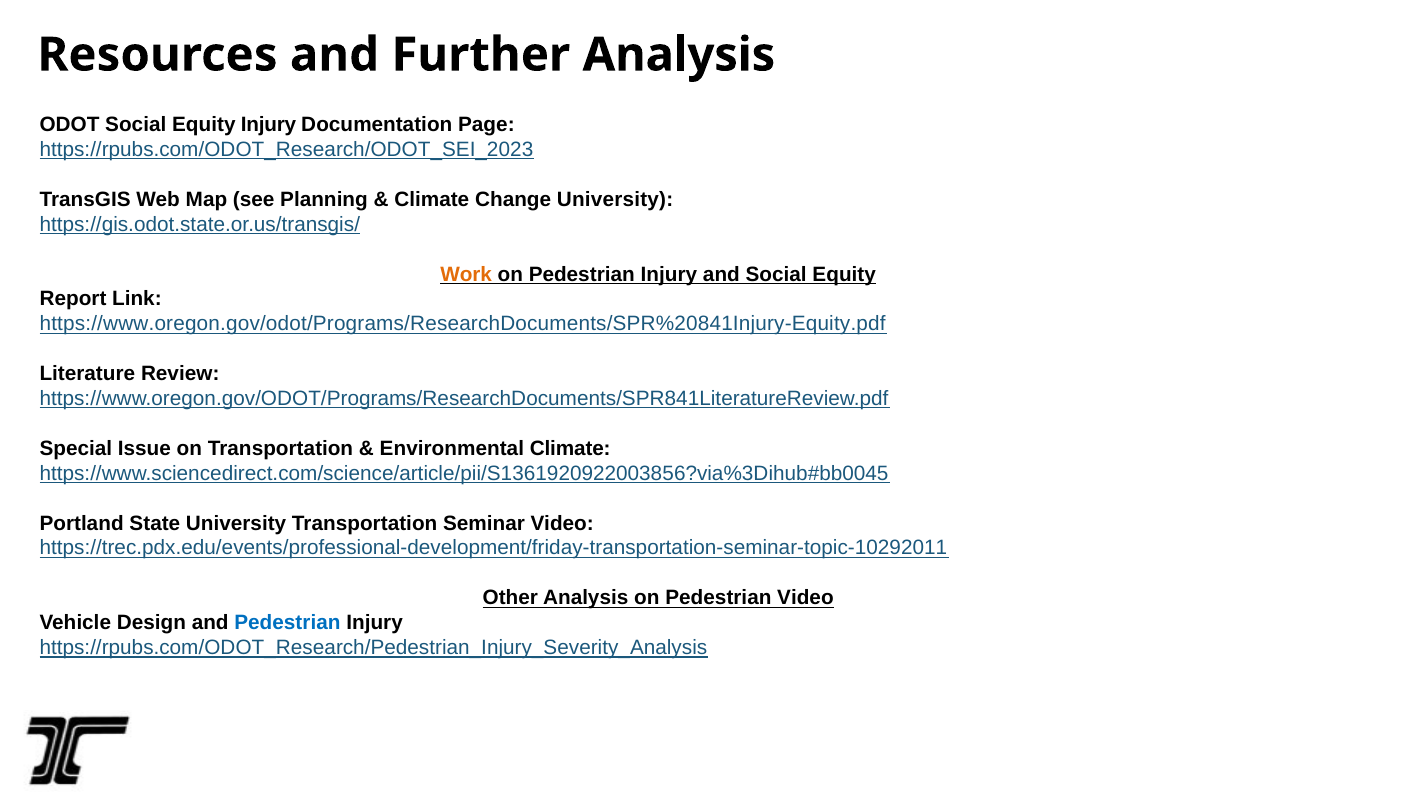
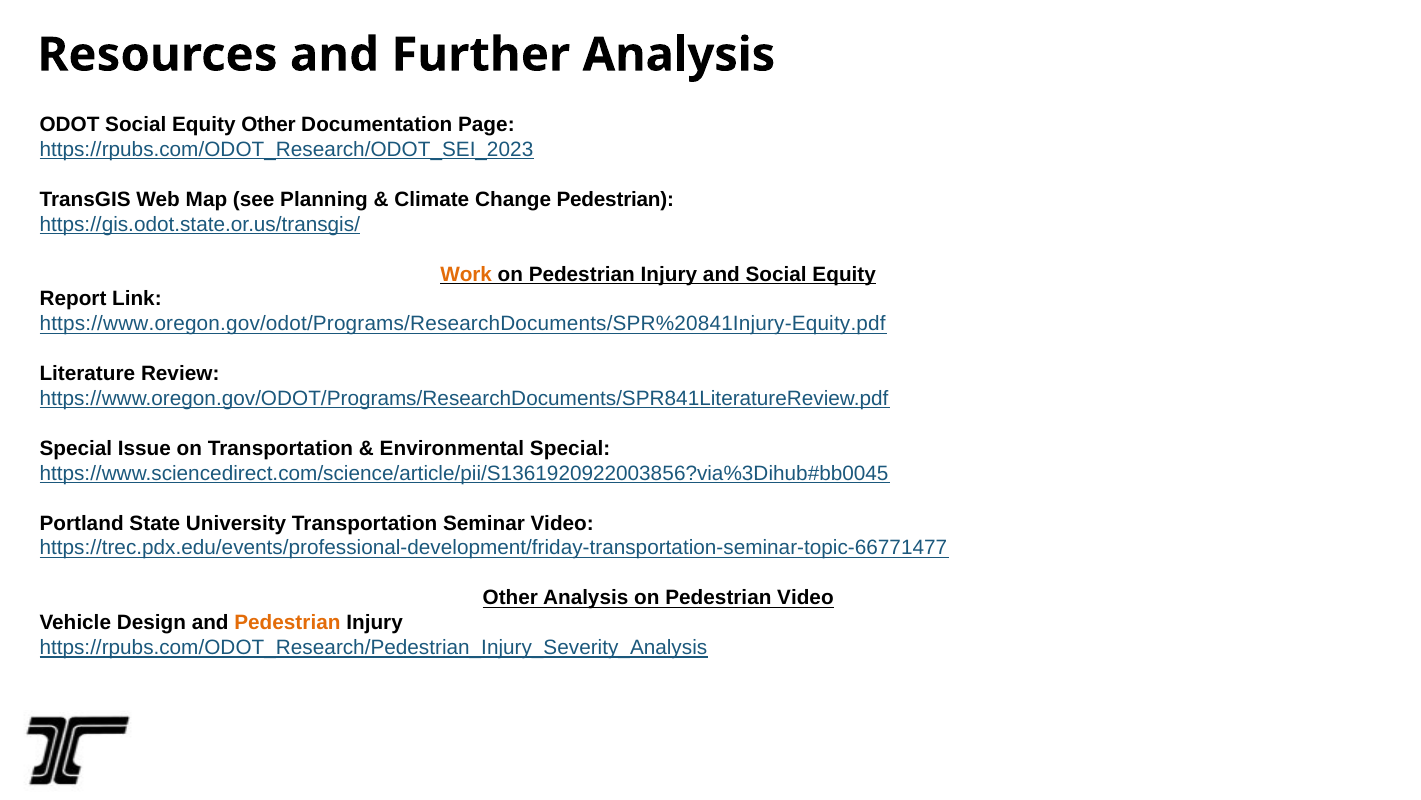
Equity Injury: Injury -> Other
Change University: University -> Pedestrian
Environmental Climate: Climate -> Special
https://trec.pdx.edu/events/professional-development/friday-transportation-seminar-topic-10292011: https://trec.pdx.edu/events/professional-development/friday-transportation-seminar-topic-10292011 -> https://trec.pdx.edu/events/professional-development/friday-transportation-seminar-topic-66771477
Pedestrian at (287, 622) colour: blue -> orange
